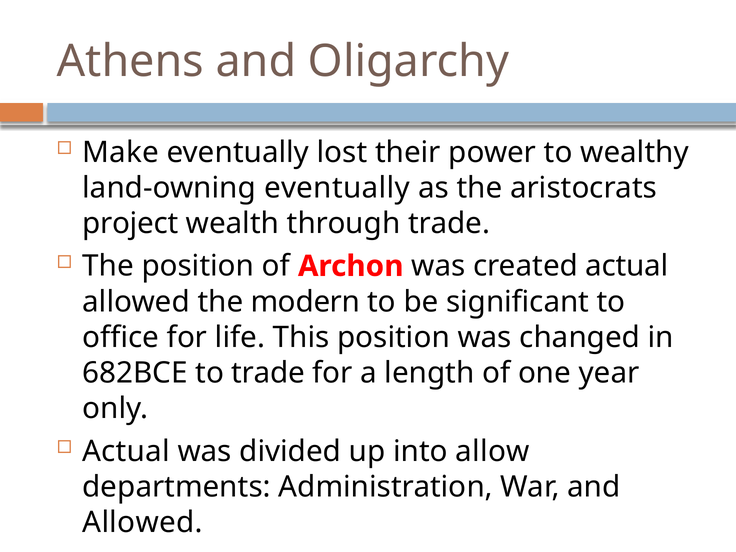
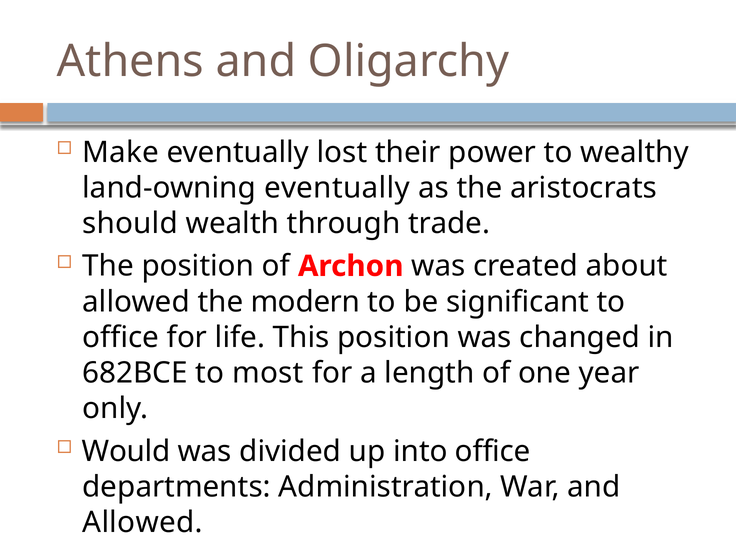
project: project -> should
created actual: actual -> about
to trade: trade -> most
Actual at (126, 451): Actual -> Would
into allow: allow -> office
